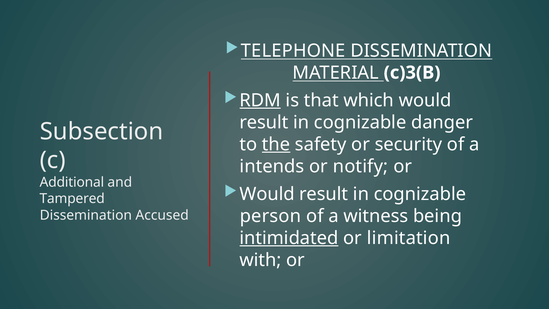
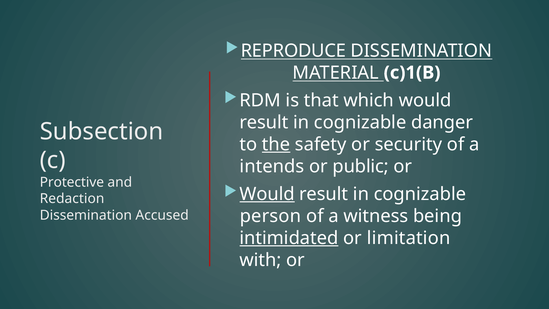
TELEPHONE: TELEPHONE -> REPRODUCE
c)3(B: c)3(B -> c)1(B
RDM underline: present -> none
notify: notify -> public
Additional: Additional -> Protective
Would at (267, 194) underline: none -> present
Tampered: Tampered -> Redaction
